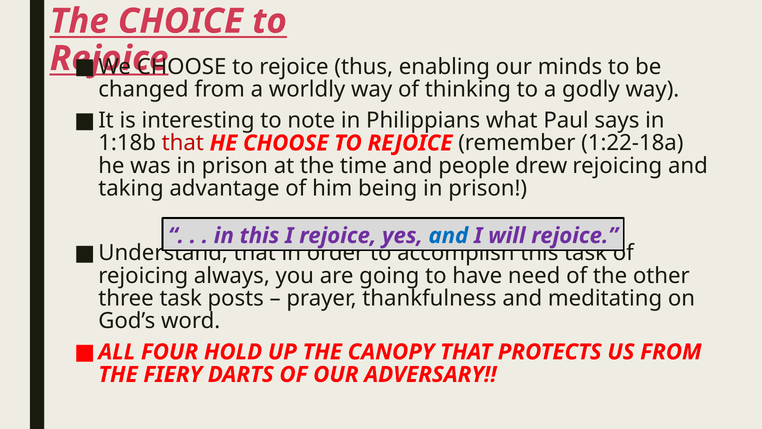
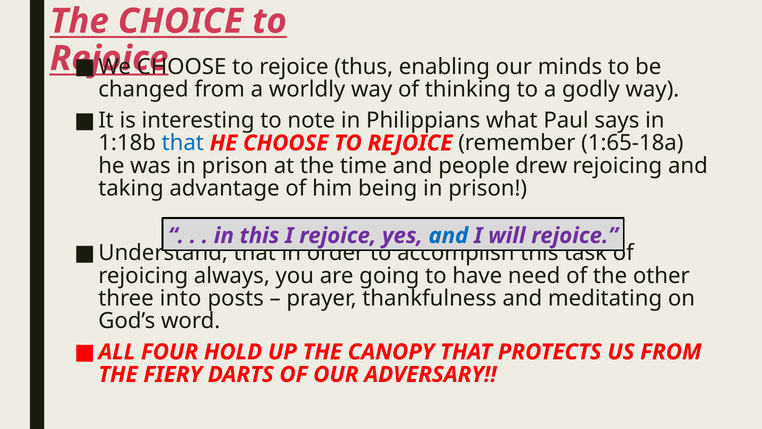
that at (183, 143) colour: red -> blue
1:22-18a: 1:22-18a -> 1:65-18a
three task: task -> into
